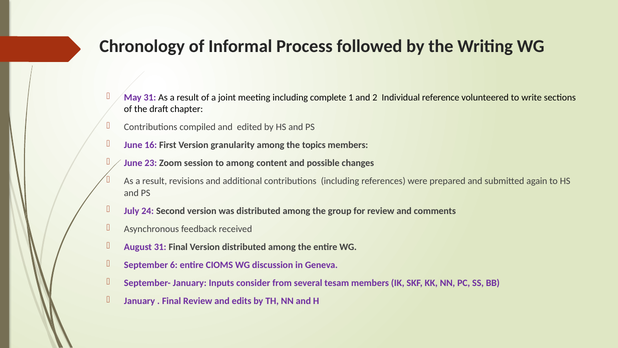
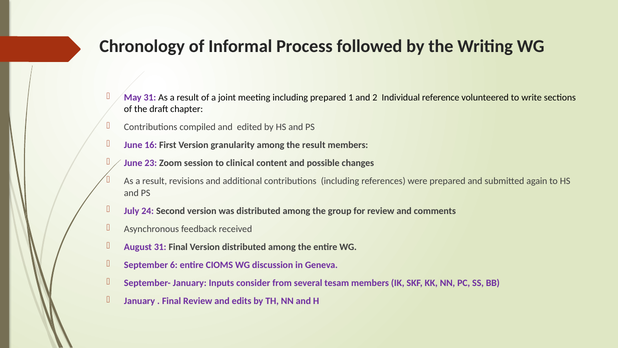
including complete: complete -> prepared
the topics: topics -> result
to among: among -> clinical
